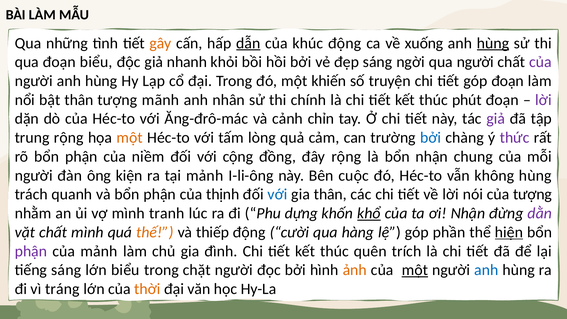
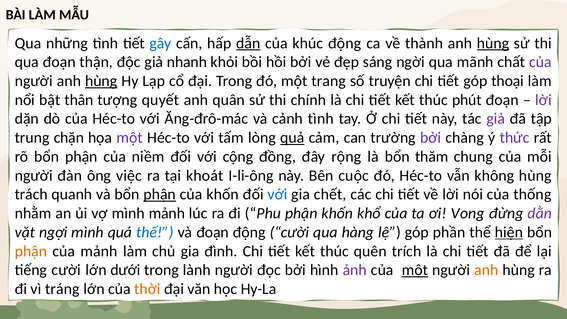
gây colour: orange -> blue
xuống: xuống -> thành
đoạn biểu: biểu -> thận
qua người: người -> mãnh
hùng at (101, 81) underline: none -> present
khiến: khiến -> trang
góp đoạn: đoạn -> thoại
mãnh: mãnh -> quyết
nhân: nhân -> quân
cảnh chỉn: chỉn -> tình
trung rộng: rộng -> chặn
một at (130, 138) colour: orange -> purple
quả underline: none -> present
bởi at (431, 138) colour: blue -> purple
bổn nhận: nhận -> thăm
kiện: kiện -> việc
tại mảnh: mảnh -> khoát
phận at (160, 194) underline: none -> present
của thịnh: thịnh -> khốn
gia thân: thân -> chết
của tượng: tượng -> thống
mình tranh: tranh -> mảnh
Phu dựng: dựng -> phận
khổ underline: present -> none
ơi Nhận: Nhận -> Vong
vặt chất: chất -> ngợi
thế colour: orange -> blue
và thiếp: thiếp -> đoạn
phận at (31, 251) colour: purple -> orange
tiếng sáng: sáng -> cười
lớn biểu: biểu -> dưới
chặt: chặt -> lành
ảnh colour: orange -> purple
anh at (486, 270) colour: blue -> orange
